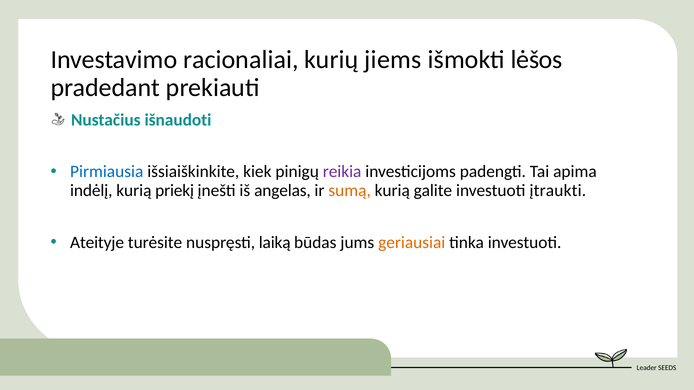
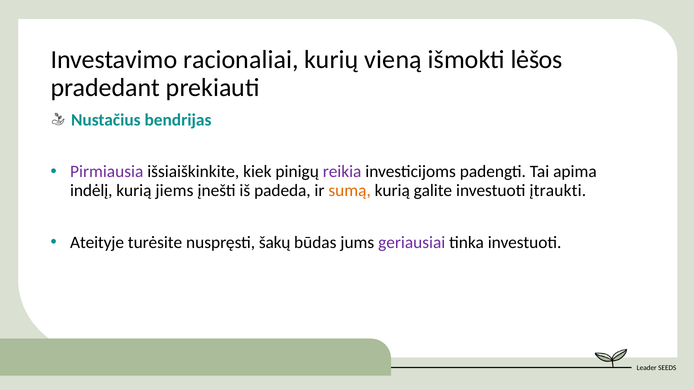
jiems: jiems -> vieną
išnaudoti: išnaudoti -> bendrijas
Pirmiausia colour: blue -> purple
priekį: priekį -> jiems
angelas: angelas -> padeda
laiką: laiką -> šakų
geriausiai colour: orange -> purple
